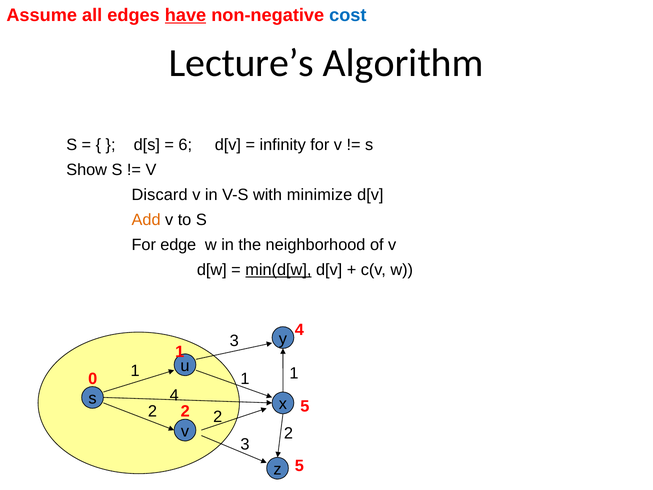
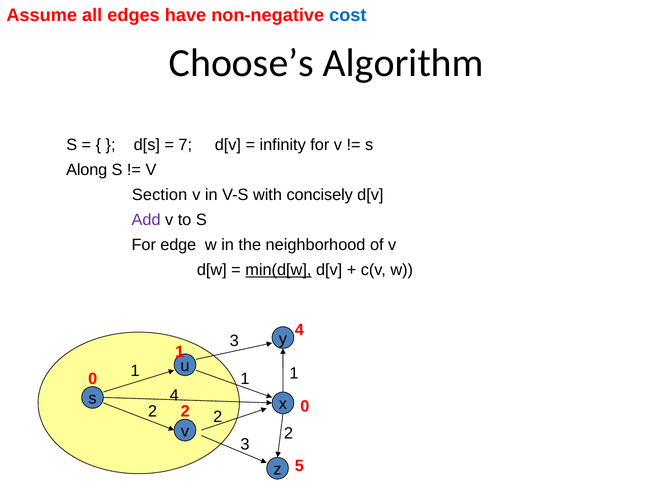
have underline: present -> none
Lecture’s: Lecture’s -> Choose’s
6: 6 -> 7
Show: Show -> Along
Discard: Discard -> Section
minimize: minimize -> concisely
Add colour: orange -> purple
2 5: 5 -> 0
